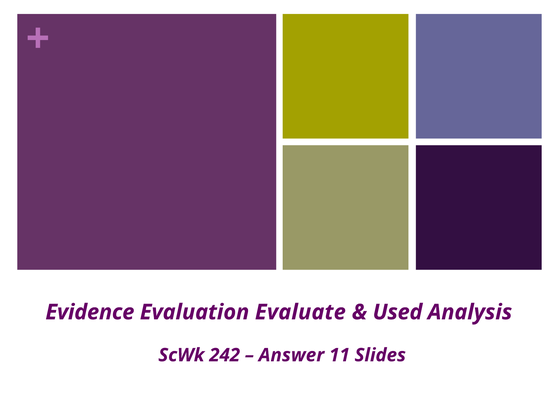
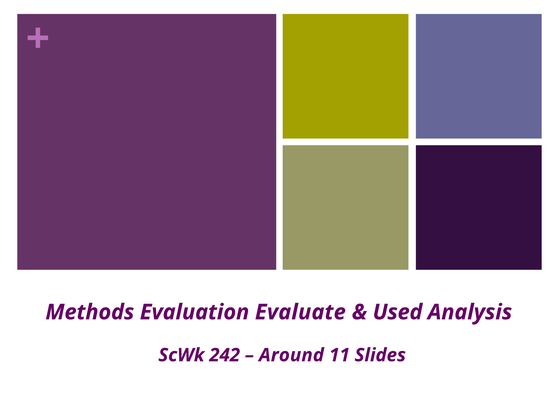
Evidence: Evidence -> Methods
Answer: Answer -> Around
